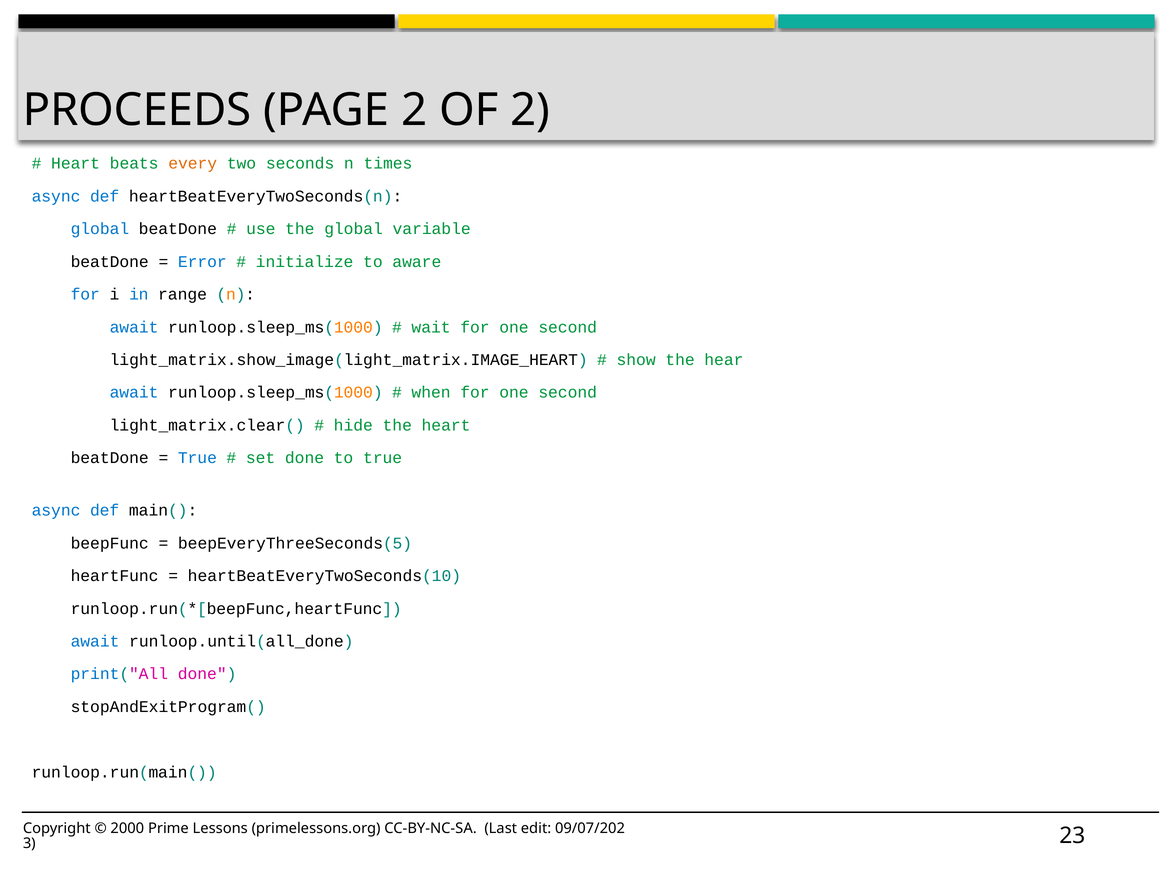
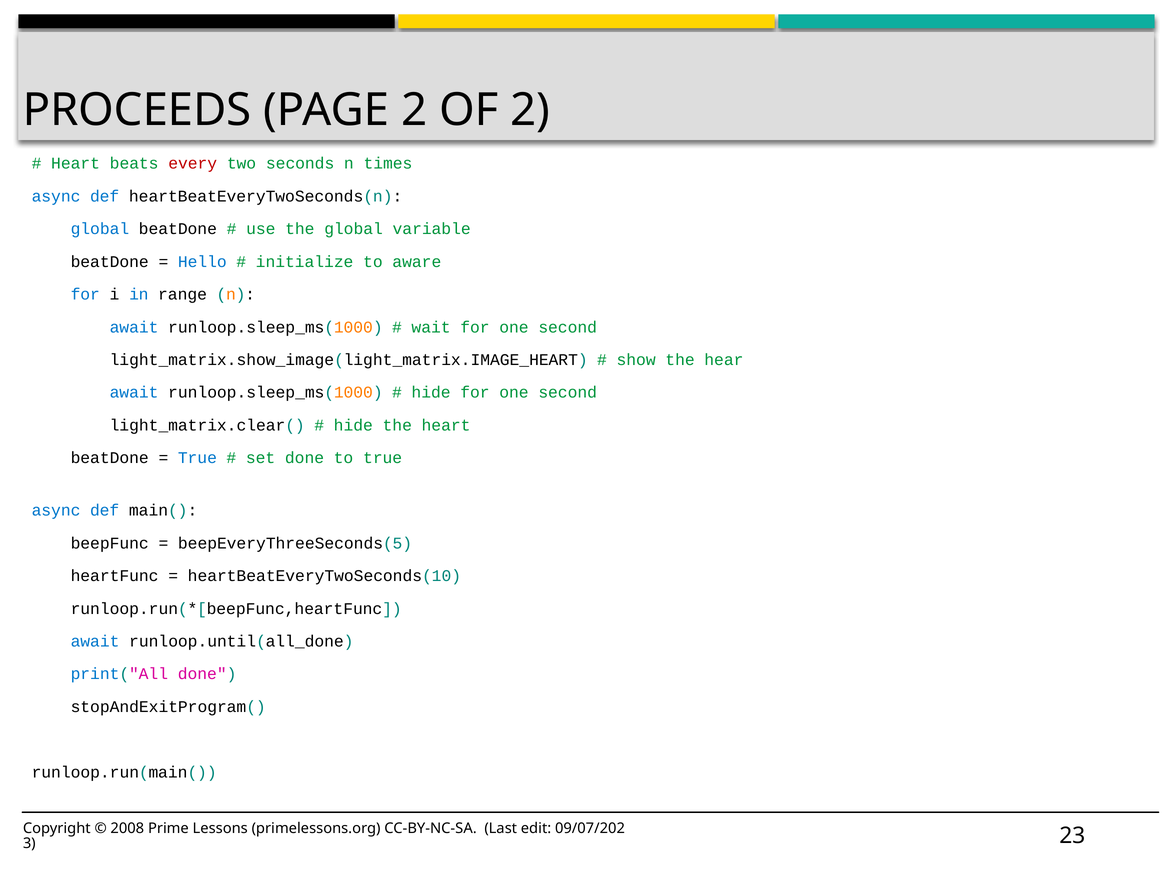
every colour: orange -> red
Error: Error -> Hello
when at (431, 393): when -> hide
2000: 2000 -> 2008
